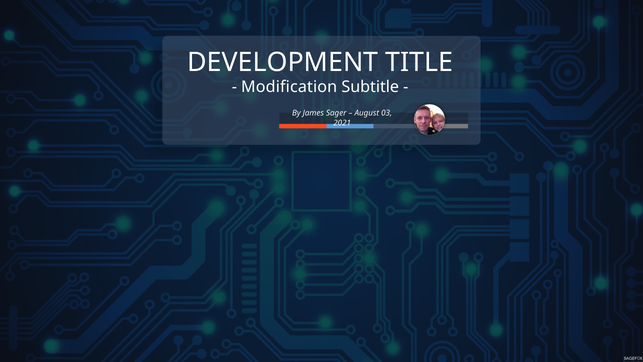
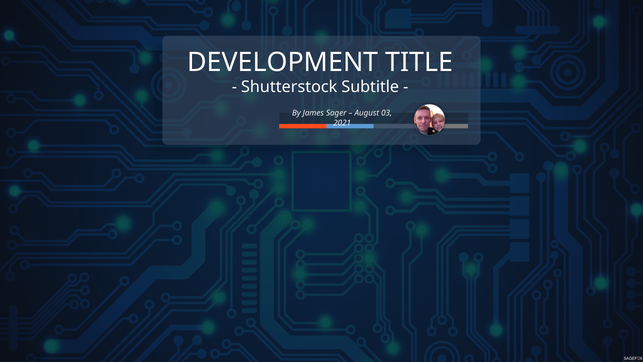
Modification: Modification -> Shutterstock
